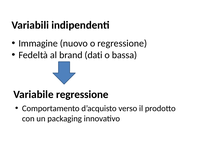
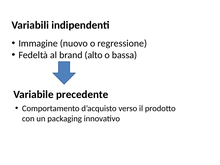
dati: dati -> alto
Variabile regressione: regressione -> precedente
